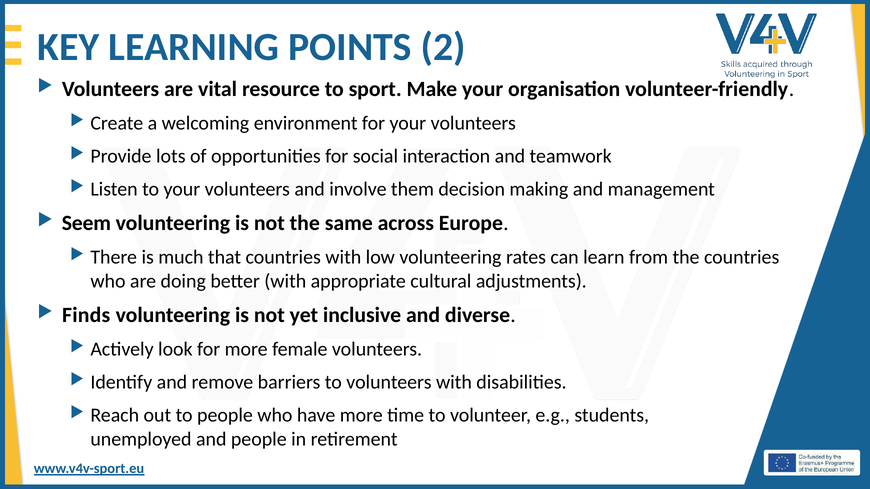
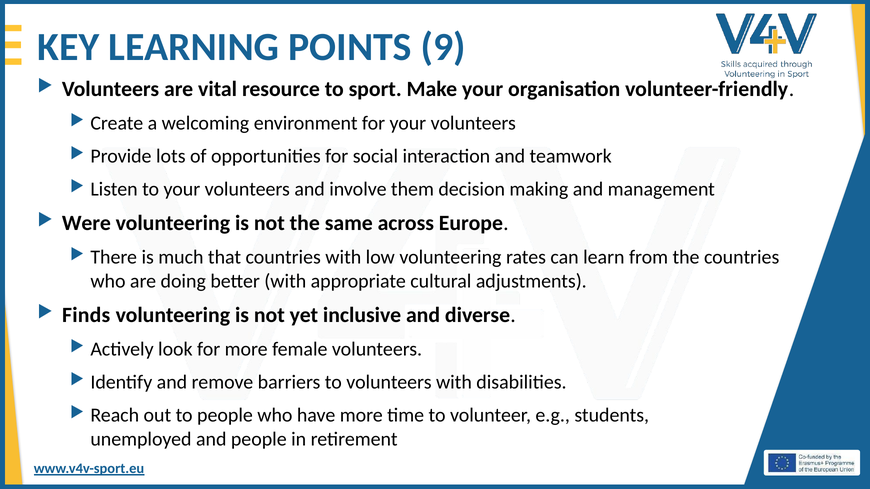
2: 2 -> 9
Seem: Seem -> Were
